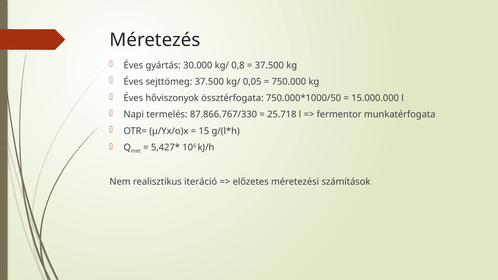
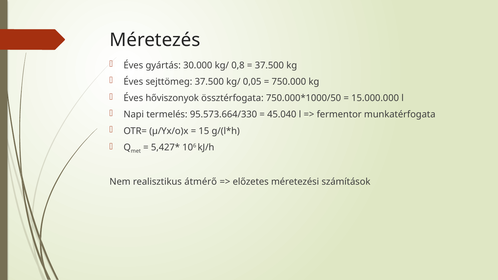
87.866.767/330: 87.866.767/330 -> 95.573.664/330
25.718: 25.718 -> 45.040
iteráció: iteráció -> átmérő
